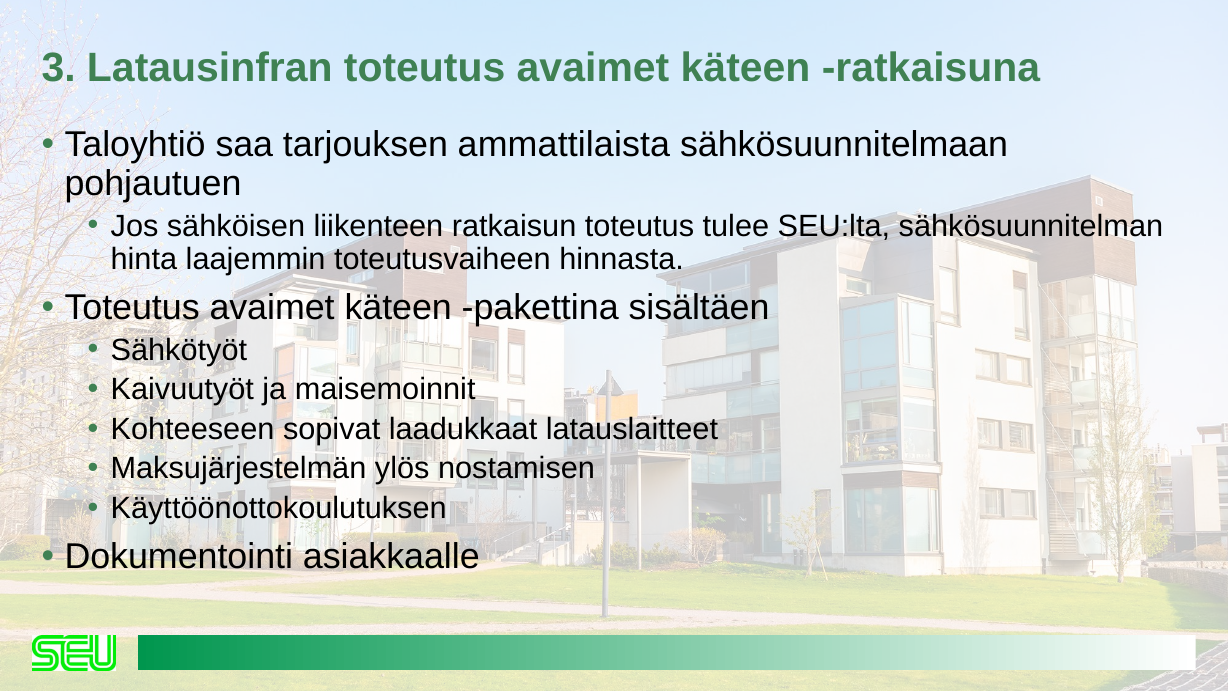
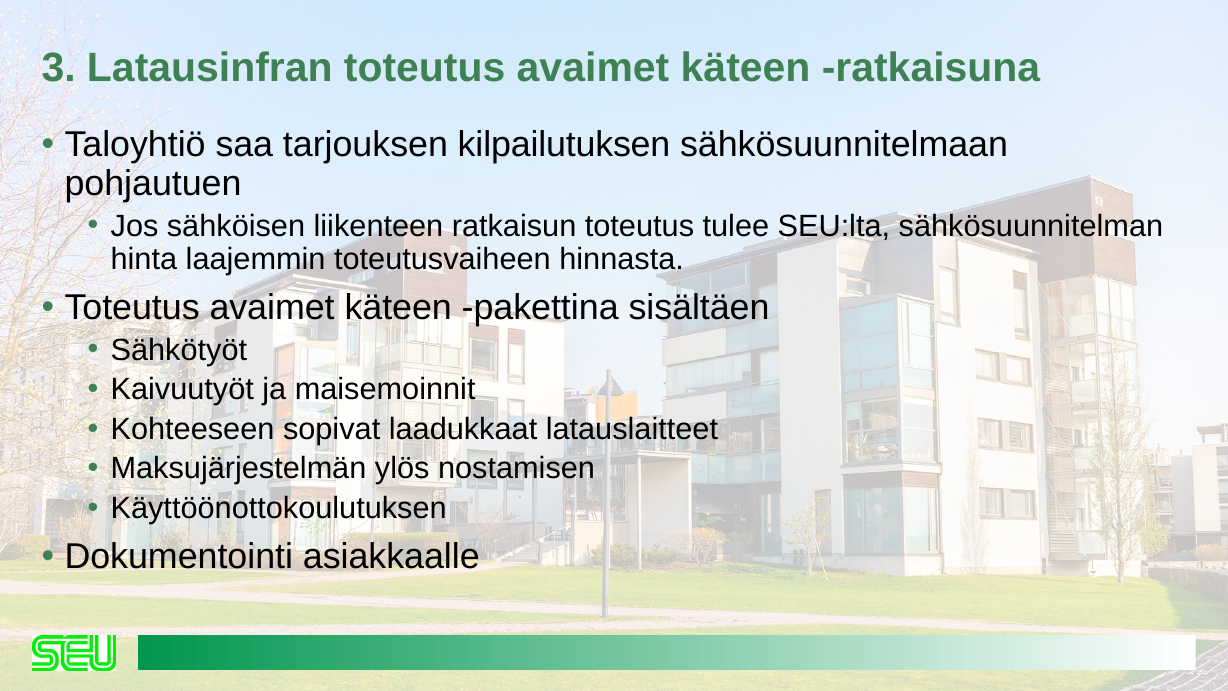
ammattilaista: ammattilaista -> kilpailutuksen
